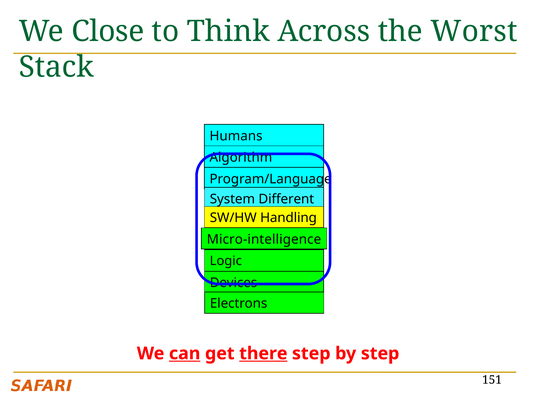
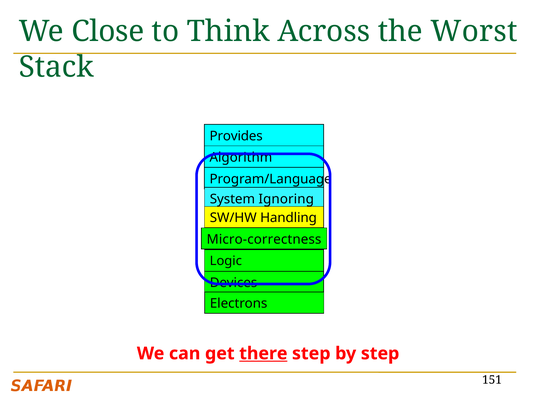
Humans: Humans -> Provides
Different: Different -> Ignoring
Micro-intelligence: Micro-intelligence -> Micro-correctness
can underline: present -> none
